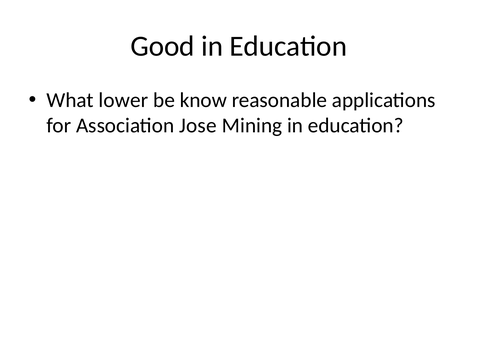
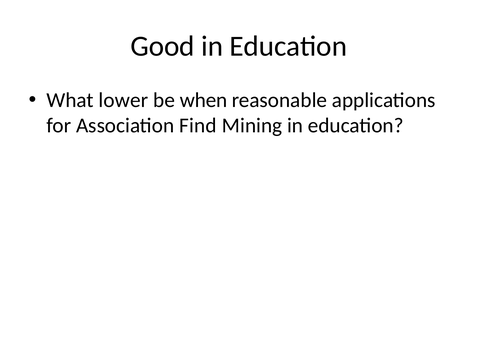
know: know -> when
Jose: Jose -> Find
